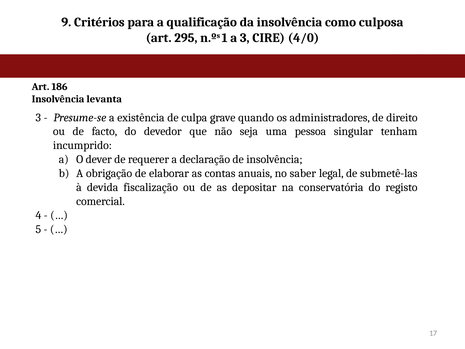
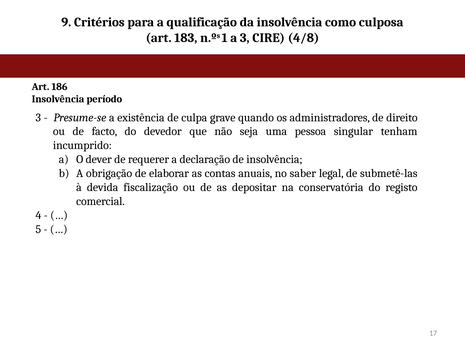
295: 295 -> 183
4/0: 4/0 -> 4/8
levanta: levanta -> período
